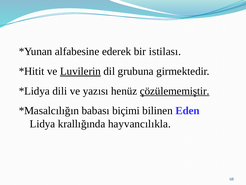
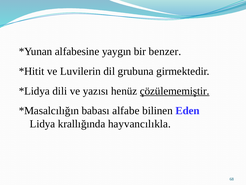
ederek: ederek -> yaygın
istilası: istilası -> benzer
Luvilerin underline: present -> none
biçimi: biçimi -> alfabe
